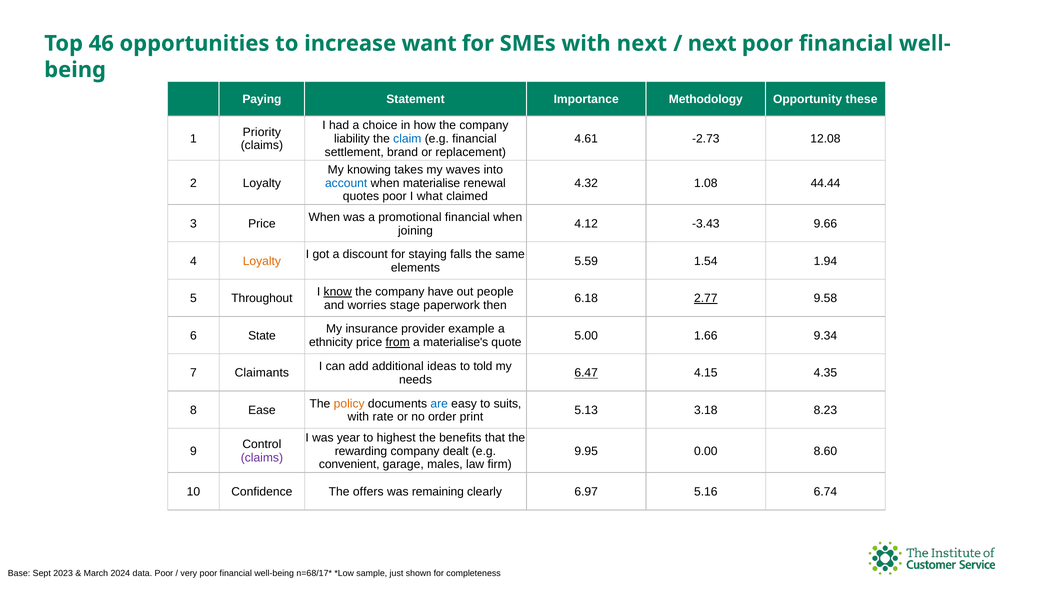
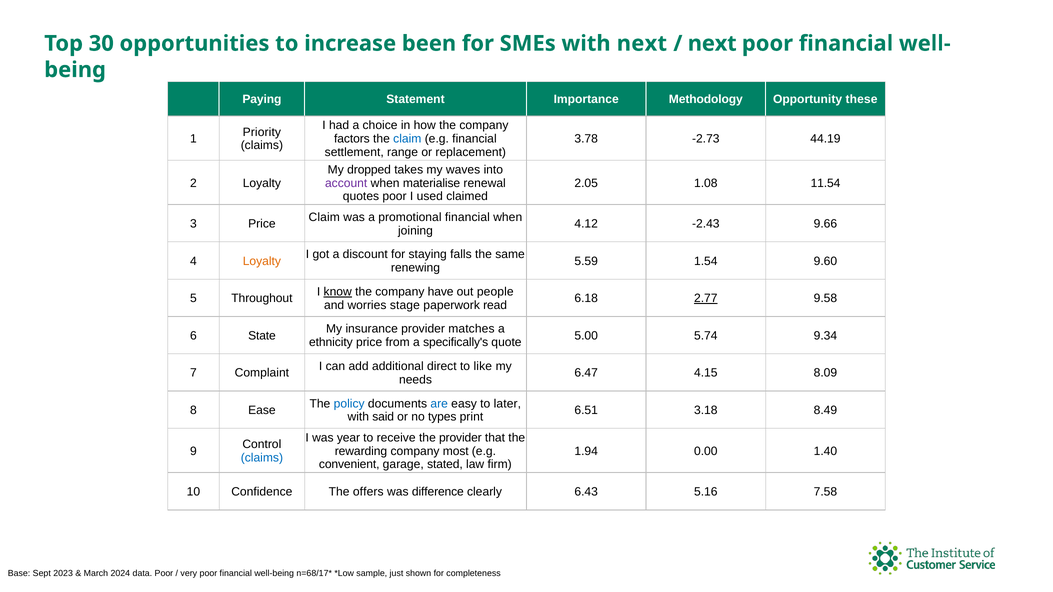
46: 46 -> 30
want: want -> been
liability: liability -> factors
4.61: 4.61 -> 3.78
12.08: 12.08 -> 44.19
brand: brand -> range
knowing: knowing -> dropped
account colour: blue -> purple
4.32: 4.32 -> 2.05
44.44: 44.44 -> 11.54
what: what -> used
When at (324, 217): When -> Claim
-3.43: -3.43 -> -2.43
1.94: 1.94 -> 9.60
elements: elements -> renewing
then: then -> read
example: example -> matches
1.66: 1.66 -> 5.74
from underline: present -> none
materialise's: materialise's -> specifically's
ideas: ideas -> direct
told: told -> like
Claimants: Claimants -> Complaint
6.47 underline: present -> none
4.35: 4.35 -> 8.09
policy colour: orange -> blue
suits: suits -> later
5.13: 5.13 -> 6.51
8.23: 8.23 -> 8.49
rate: rate -> said
order: order -> types
highest: highest -> receive
the benefits: benefits -> provider
dealt: dealt -> most
9.95: 9.95 -> 1.94
8.60: 8.60 -> 1.40
claims at (262, 458) colour: purple -> blue
males: males -> stated
remaining: remaining -> difference
6.97: 6.97 -> 6.43
6.74: 6.74 -> 7.58
